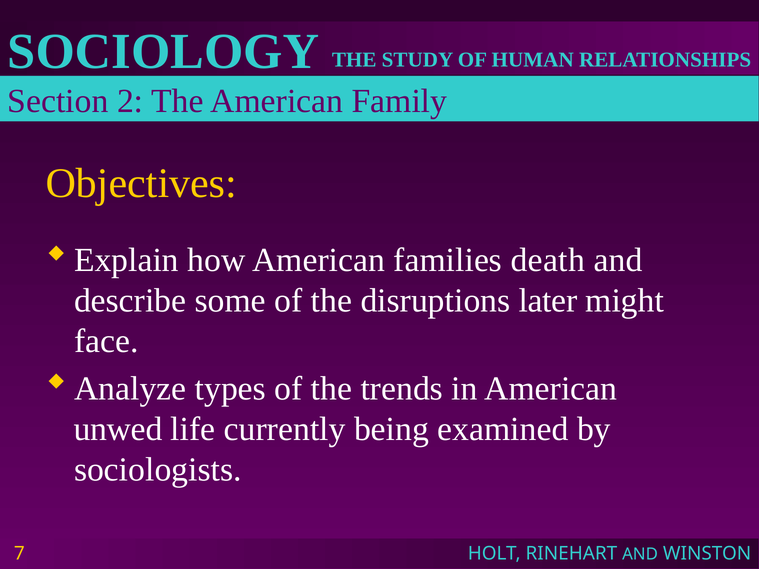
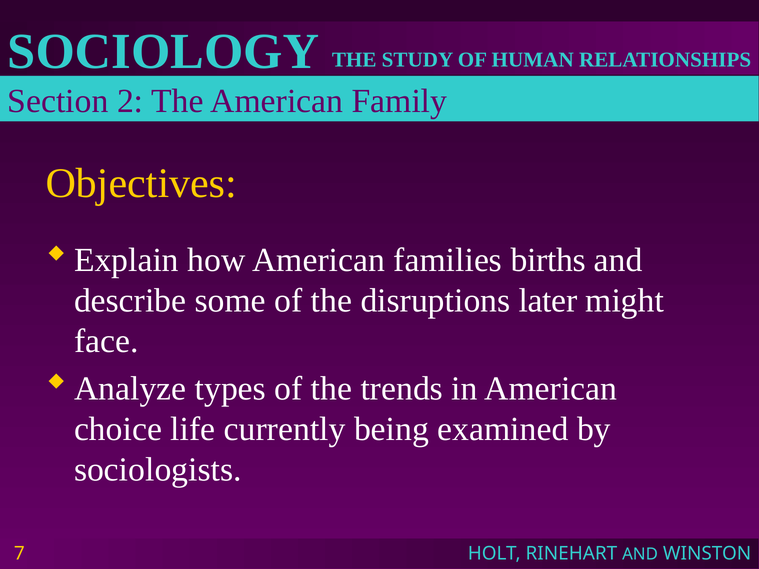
death: death -> births
unwed: unwed -> choice
